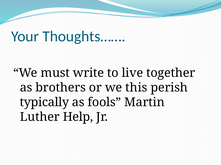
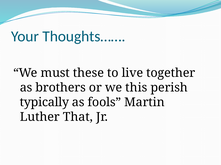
write: write -> these
Help: Help -> That
